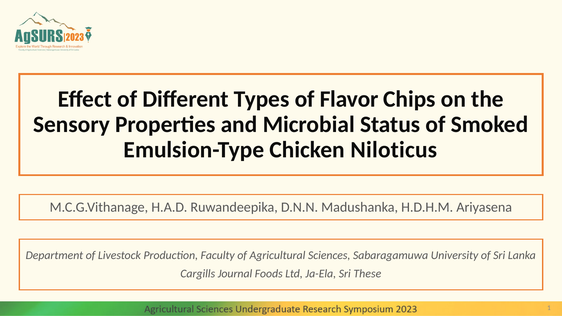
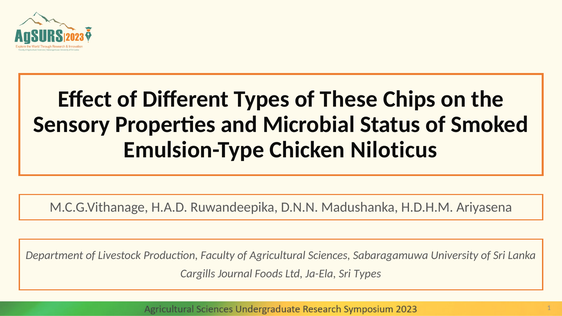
Flavor: Flavor -> These
Sri These: These -> Types
